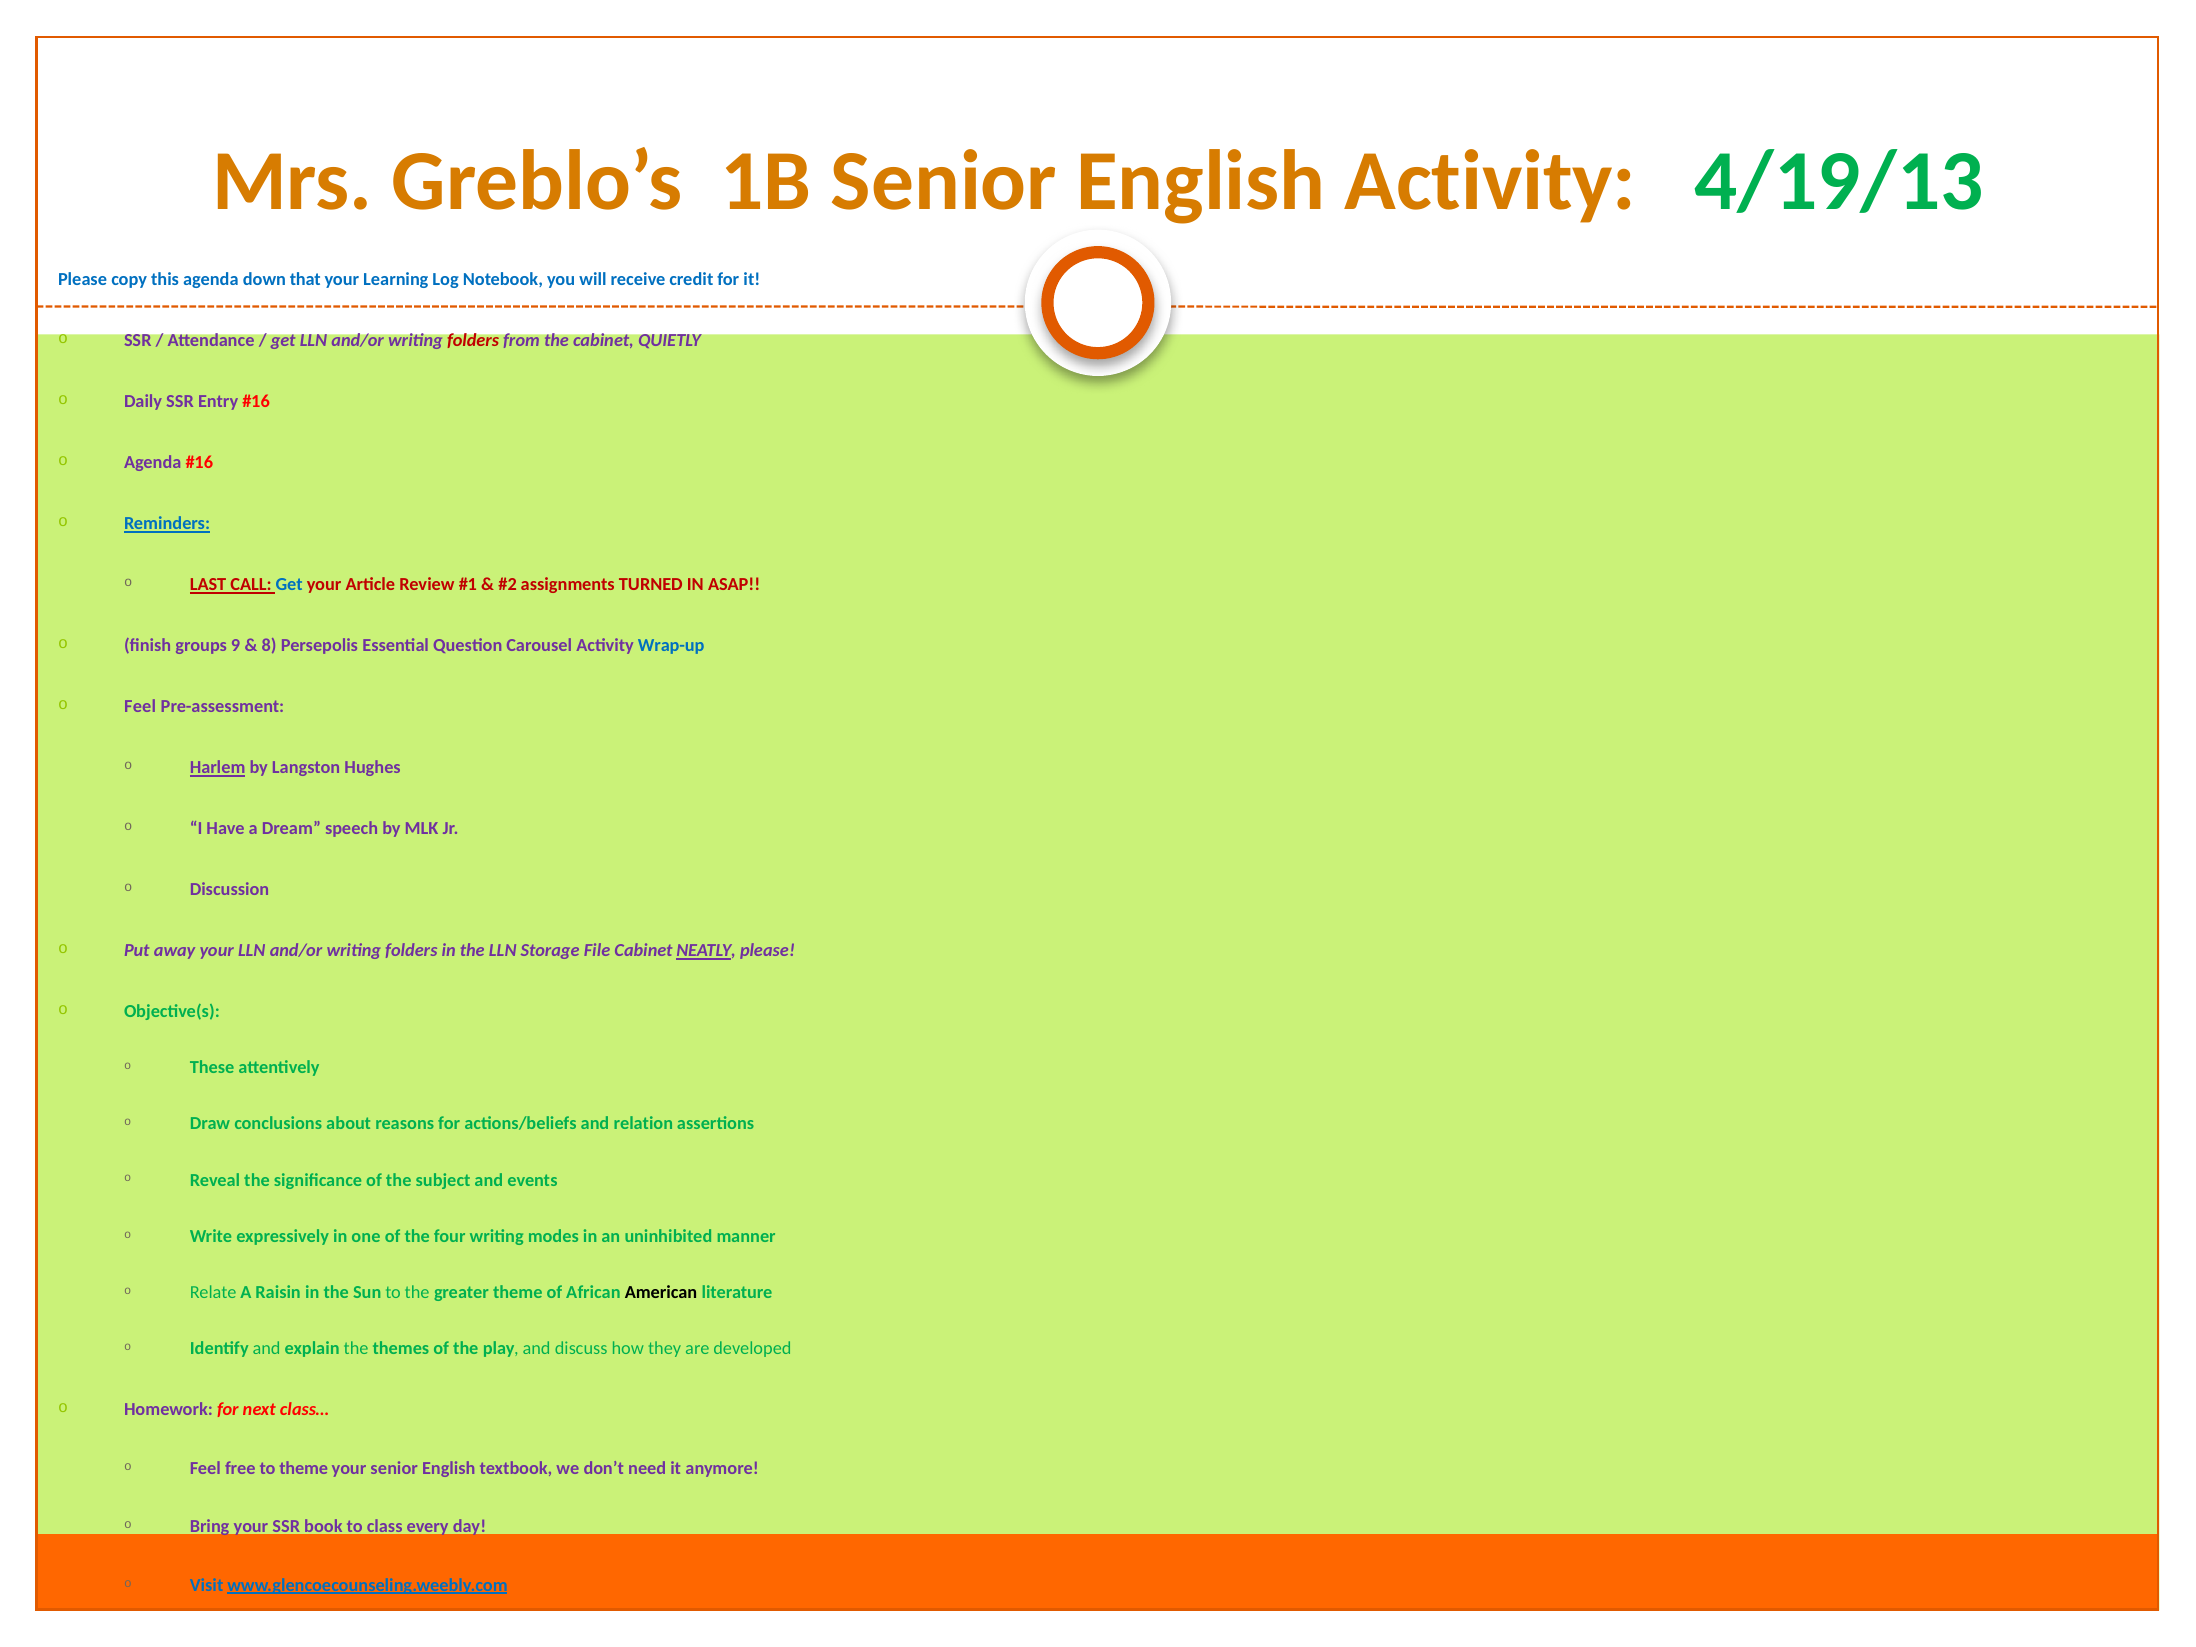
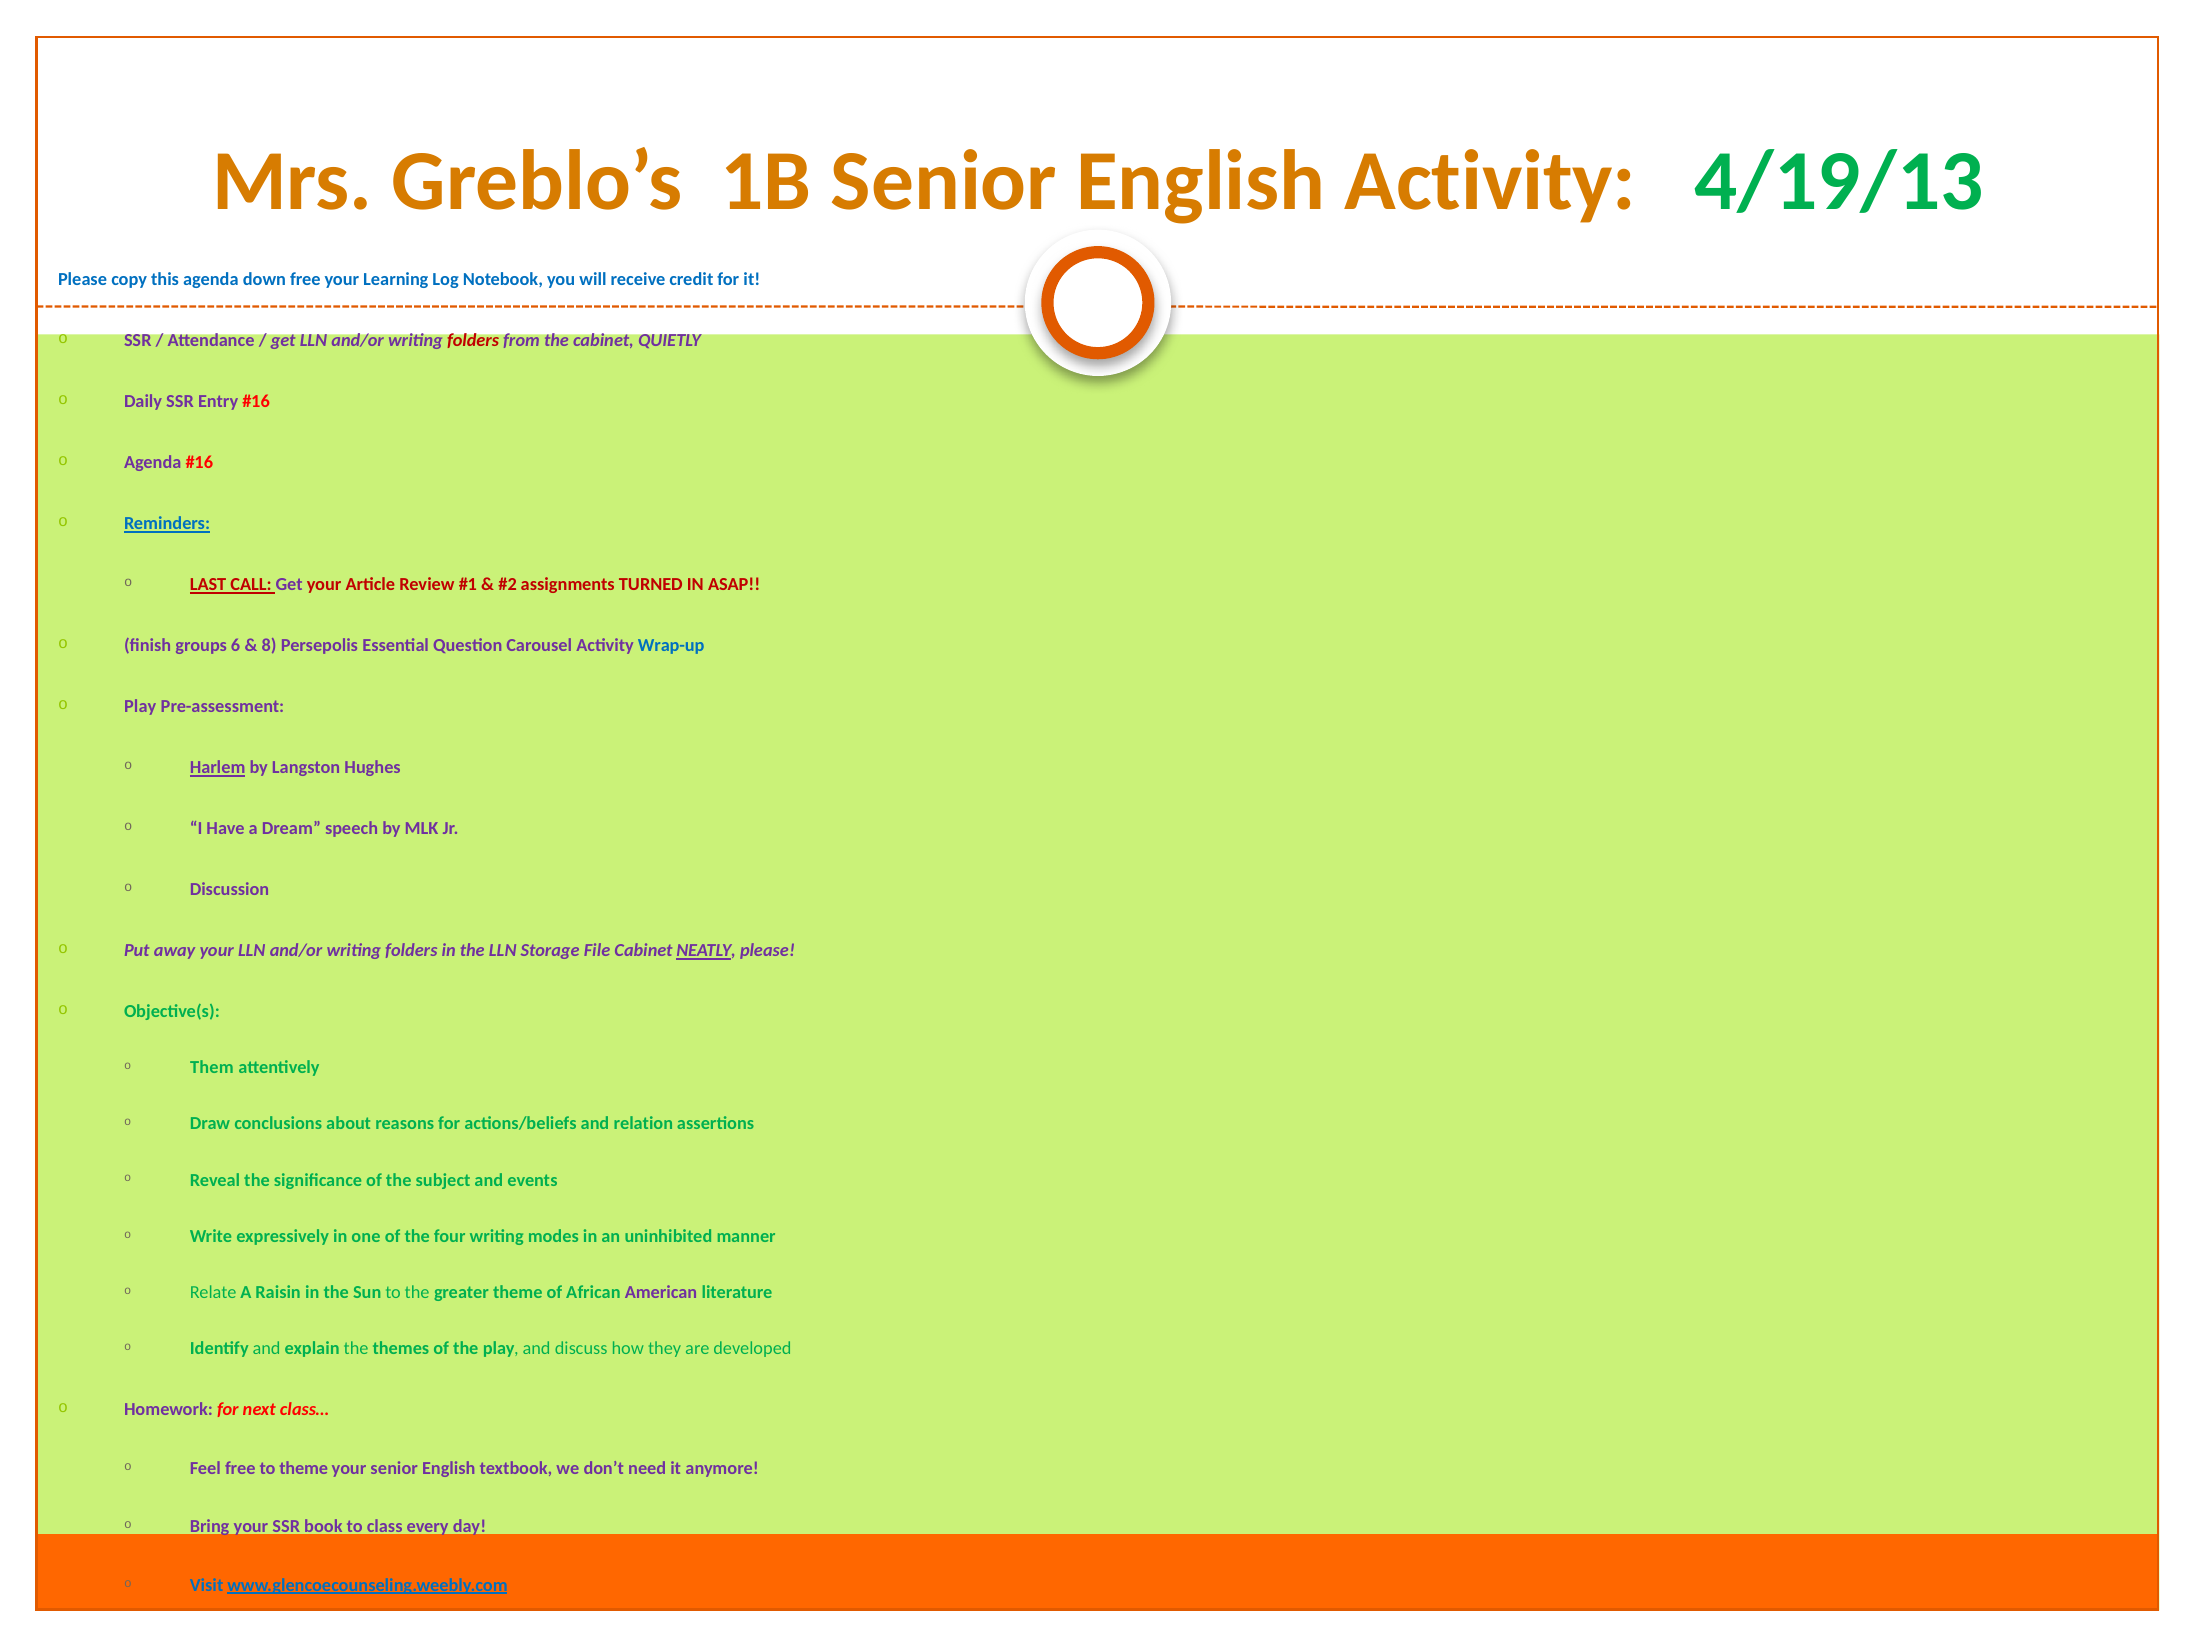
down that: that -> free
Get at (289, 584) colour: blue -> purple
9: 9 -> 6
Feel at (140, 707): Feel -> Play
These: These -> Them
American colour: black -> purple
